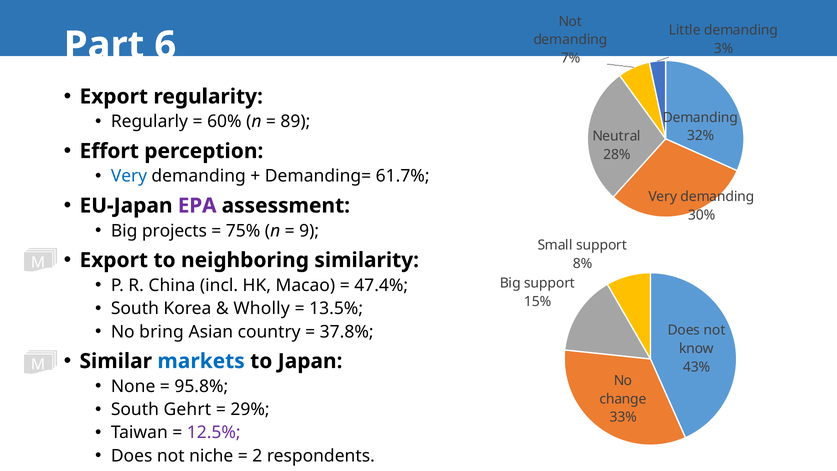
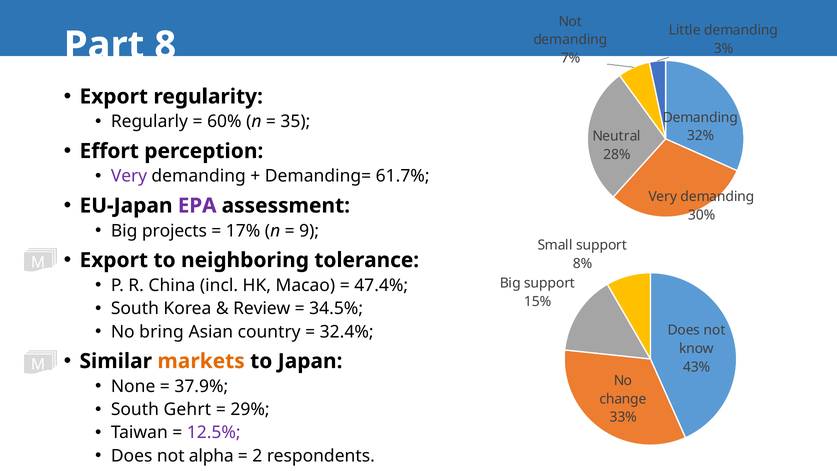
6: 6 -> 8
89: 89 -> 35
Very at (129, 176) colour: blue -> purple
75%: 75% -> 17%
similarity: similarity -> tolerance
Wholly: Wholly -> Review
13.5%: 13.5% -> 34.5%
37.8%: 37.8% -> 32.4%
markets colour: blue -> orange
95.8%: 95.8% -> 37.9%
niche: niche -> alpha
